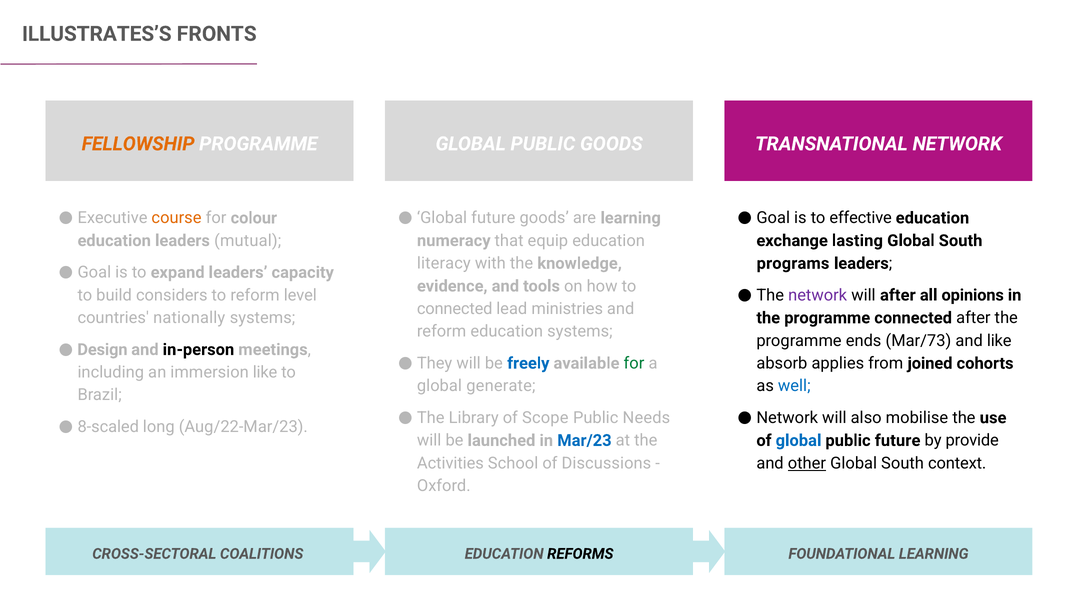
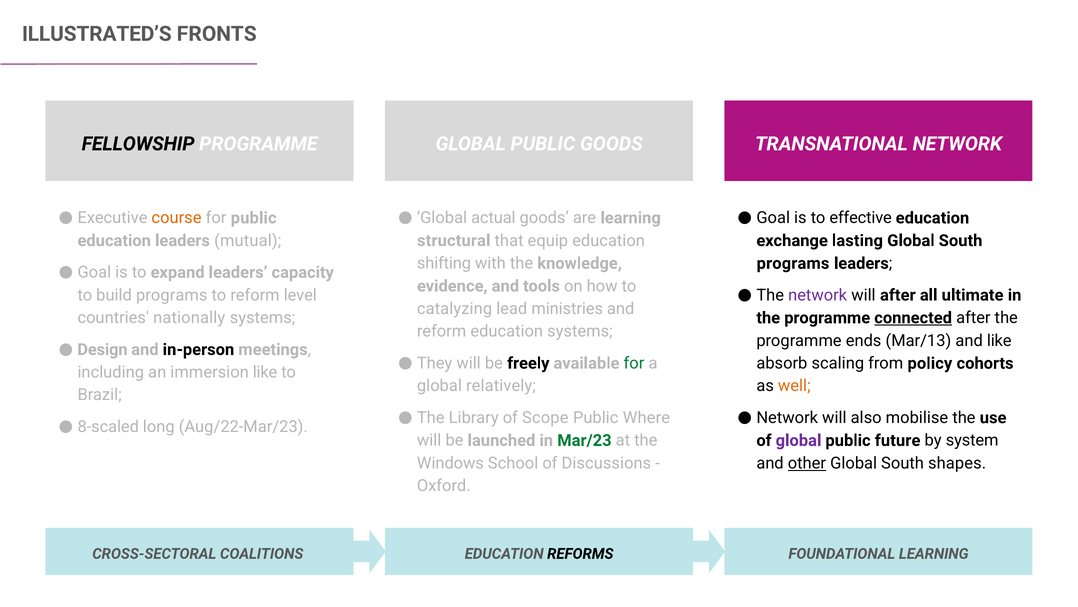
ILLUSTRATES’S: ILLUSTRATES’S -> ILLUSTRATED’S
FELLOWSHIP colour: orange -> black
Global future: future -> actual
for colour: colour -> public
numeracy: numeracy -> structural
literacy: literacy -> shifting
opinions: opinions -> ultimate
build considers: considers -> programs
connected at (455, 309): connected -> catalyzing
connected at (913, 318) underline: none -> present
Mar/73: Mar/73 -> Mar/13
freely colour: blue -> black
applies: applies -> scaling
joined: joined -> policy
generate: generate -> relatively
well colour: blue -> orange
Needs: Needs -> Where
Mar/23 colour: blue -> green
global at (798, 440) colour: blue -> purple
provide: provide -> system
Activities: Activities -> Windows
context: context -> shapes
